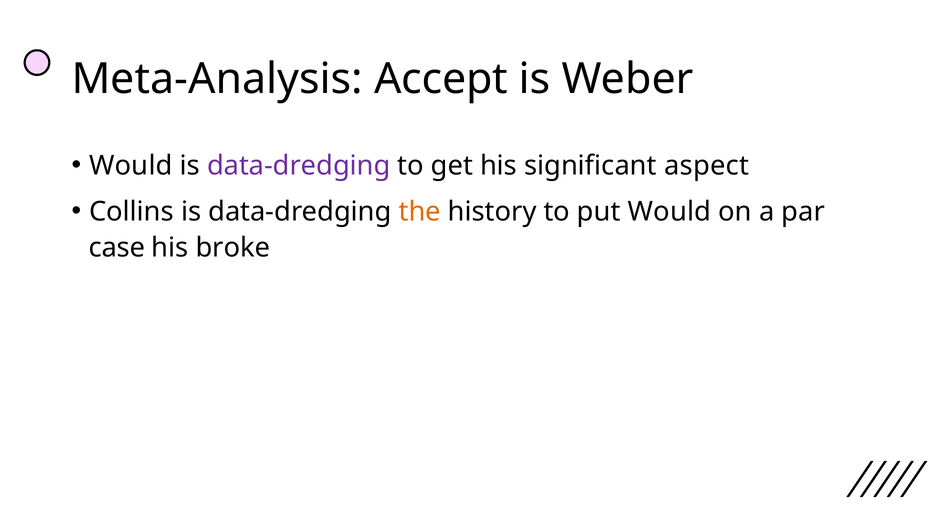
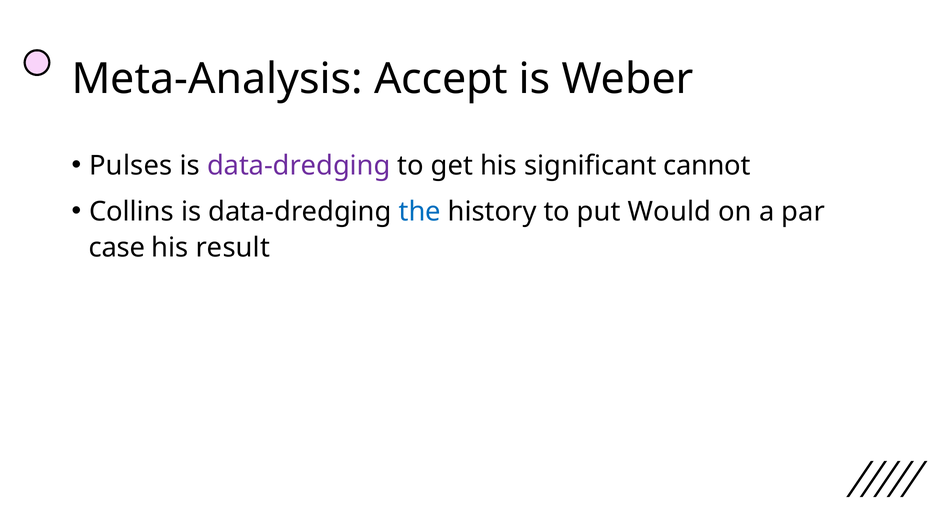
Would at (131, 166): Would -> Pulses
aspect: aspect -> cannot
the colour: orange -> blue
broke: broke -> result
